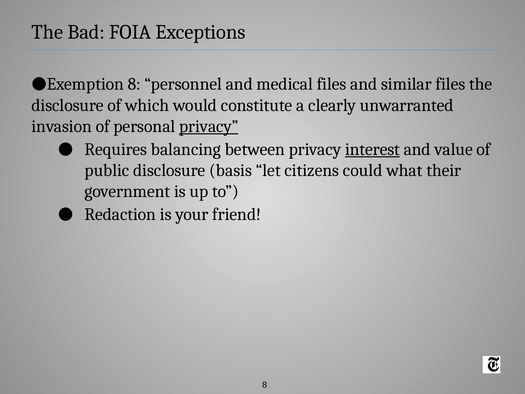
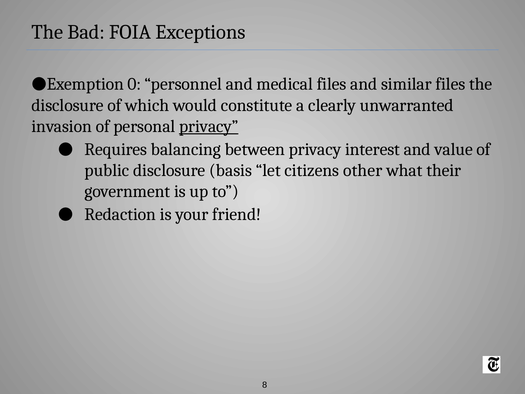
Exemption 8: 8 -> 0
interest underline: present -> none
could: could -> other
